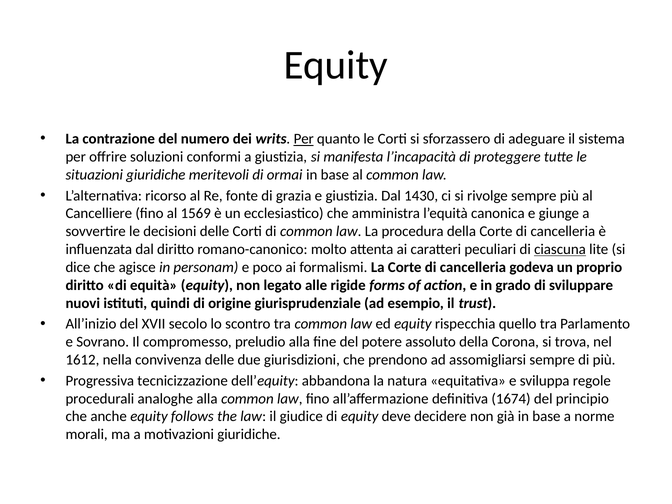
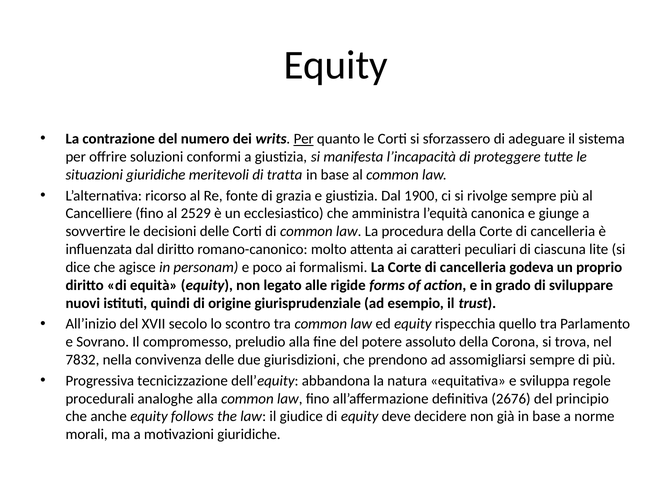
ormai: ormai -> tratta
1430: 1430 -> 1900
1569: 1569 -> 2529
ciascuna underline: present -> none
1612: 1612 -> 7832
1674: 1674 -> 2676
